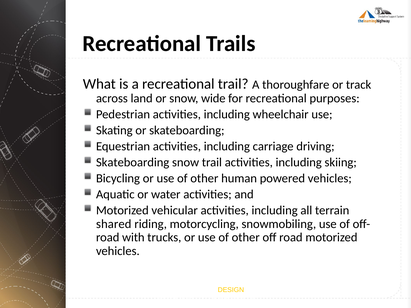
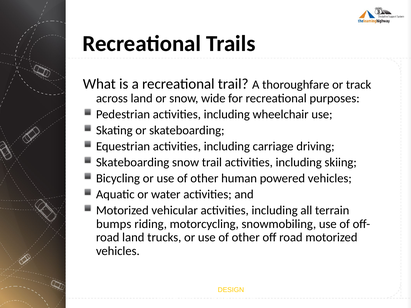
shared: shared -> bumps
road with: with -> land
